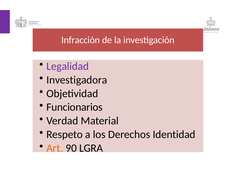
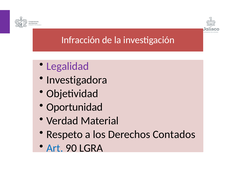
Funcionarios: Funcionarios -> Oportunidad
Identidad: Identidad -> Contados
Art colour: orange -> blue
